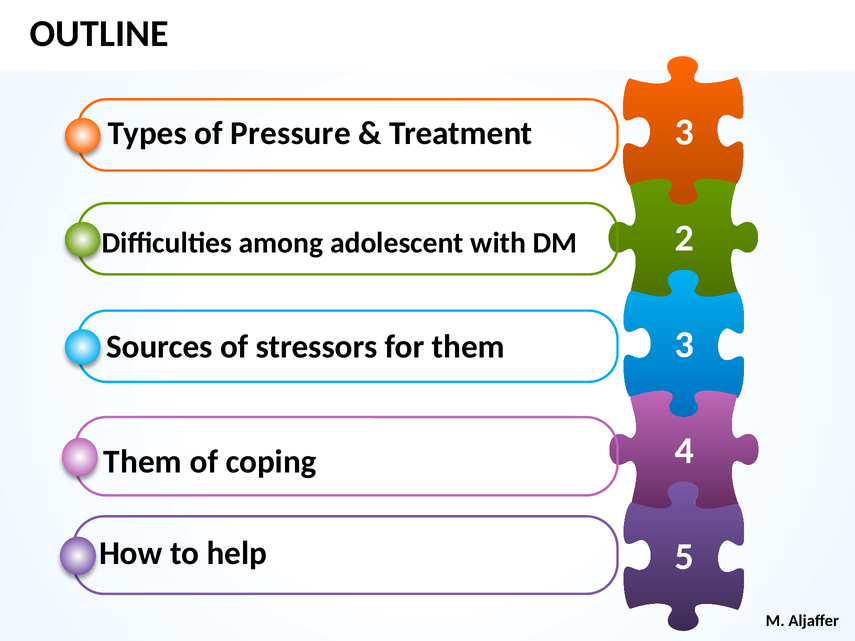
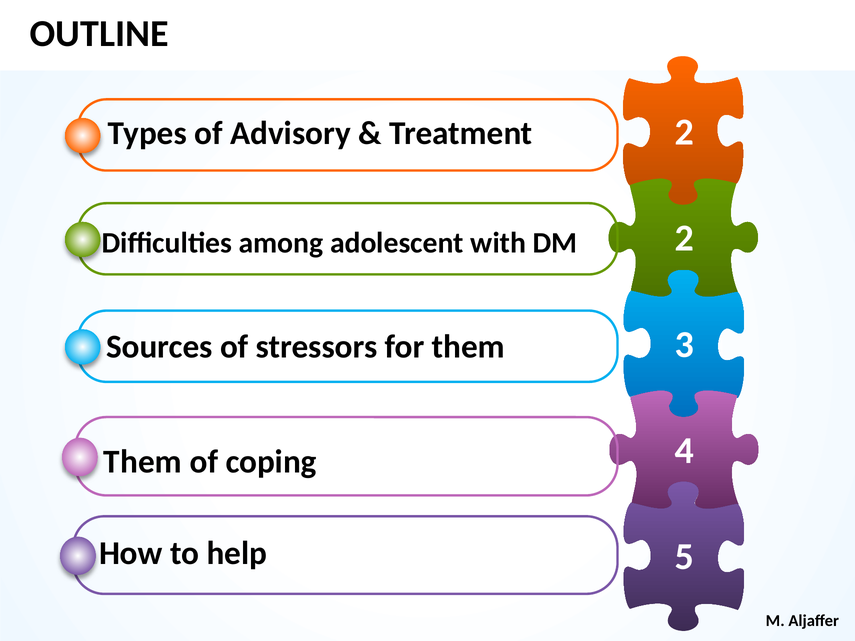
Pressure: Pressure -> Advisory
Treatment 3: 3 -> 2
